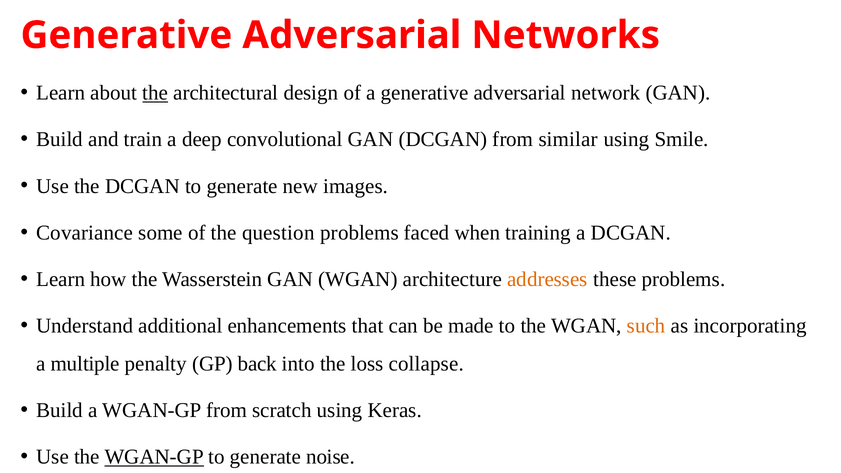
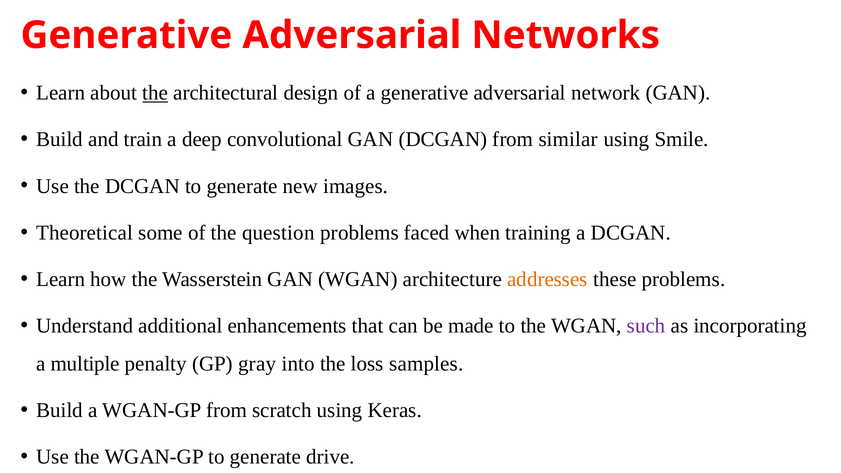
Covariance: Covariance -> Theoretical
such colour: orange -> purple
back: back -> gray
collapse: collapse -> samples
WGAN-GP at (154, 457) underline: present -> none
noise: noise -> drive
